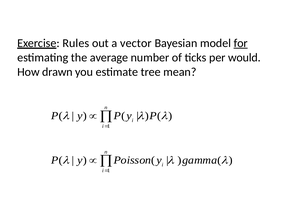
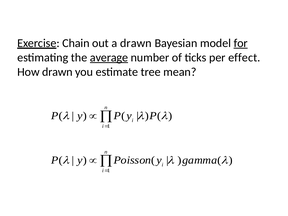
Rules: Rules -> Chain
a vector: vector -> drawn
average underline: none -> present
would: would -> effect
